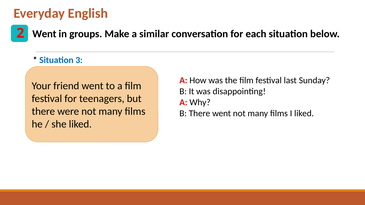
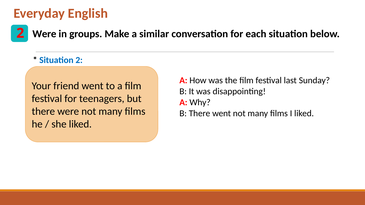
Went at (44, 34): Went -> Were
Situation 3: 3 -> 2
